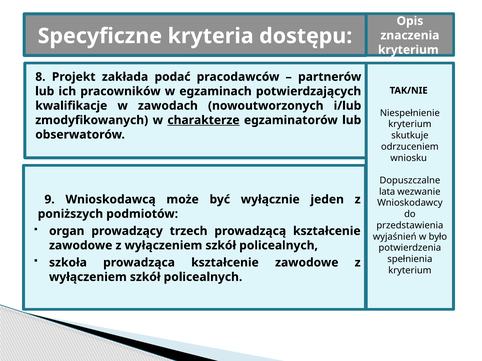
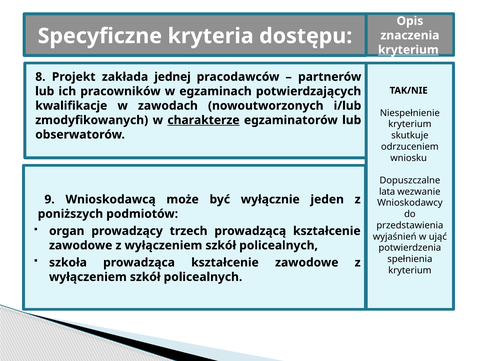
kryterium at (408, 50) underline: none -> present
podać: podać -> jednej
było: było -> ująć
